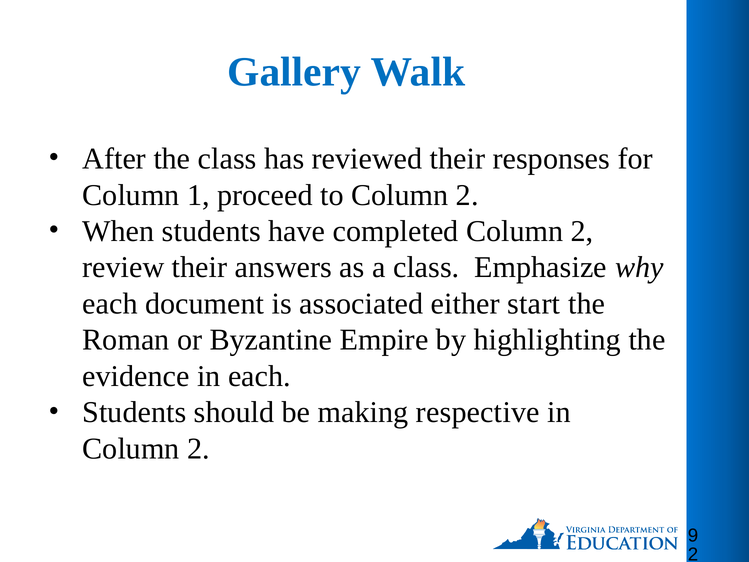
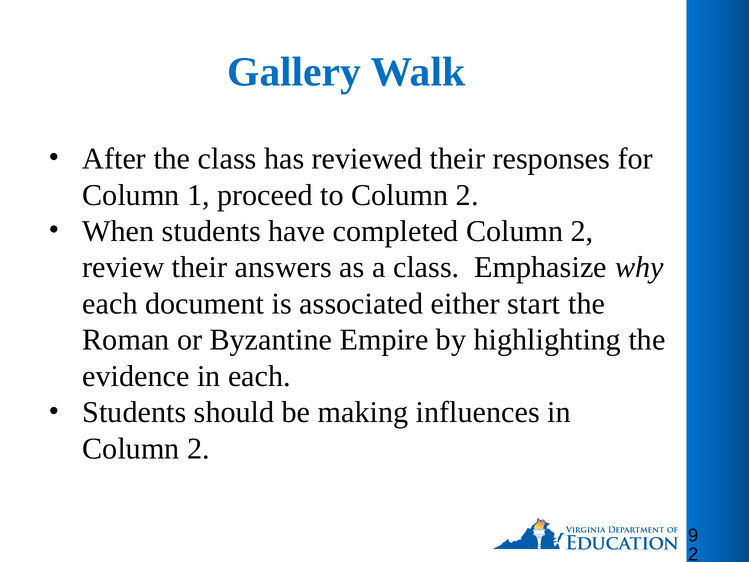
respective: respective -> influences
